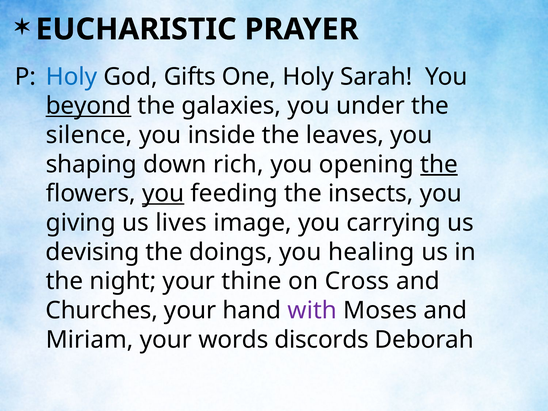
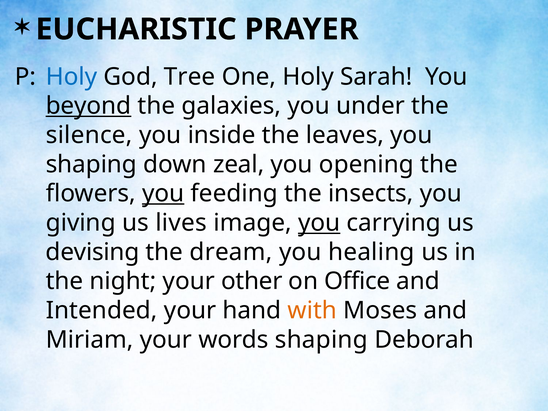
Gifts: Gifts -> Tree
rich: rich -> zeal
the at (439, 164) underline: present -> none
you at (319, 223) underline: none -> present
doings: doings -> dream
thine: thine -> other
Cross: Cross -> Office
Churches: Churches -> Intended
with colour: purple -> orange
words discords: discords -> shaping
